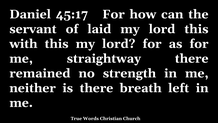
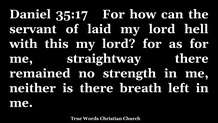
45:17: 45:17 -> 35:17
lord this: this -> hell
